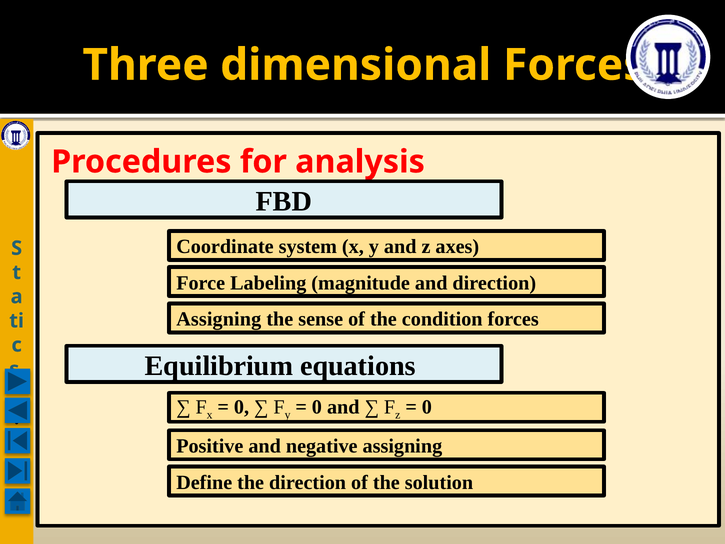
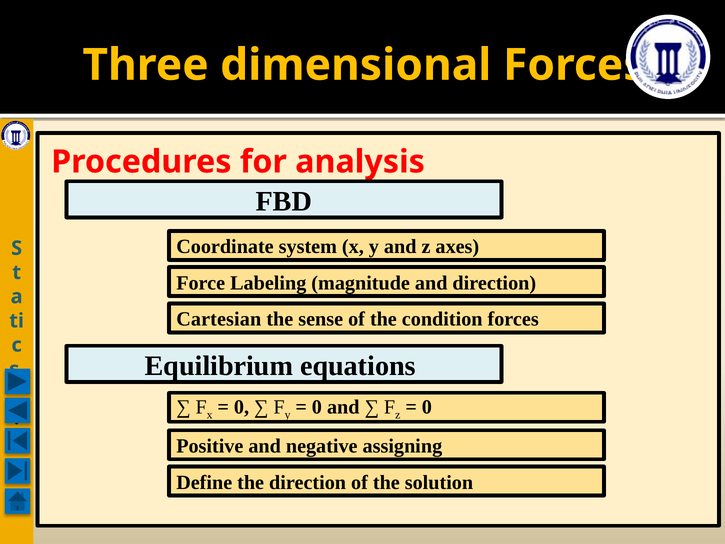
Assigning at (219, 319): Assigning -> Cartesian
